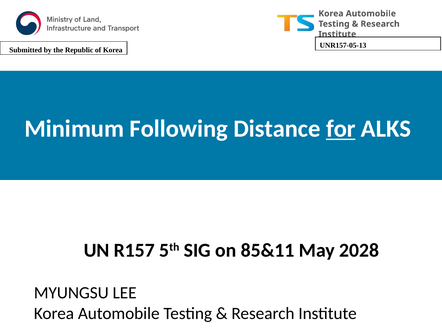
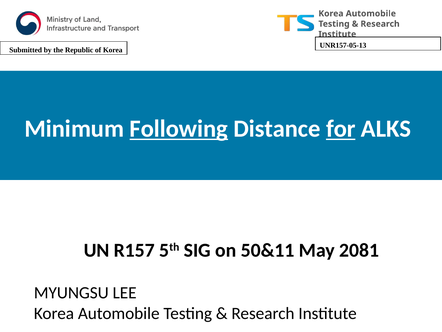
Following underline: none -> present
85&11: 85&11 -> 50&11
2028: 2028 -> 2081
